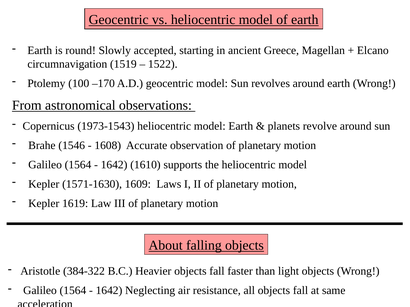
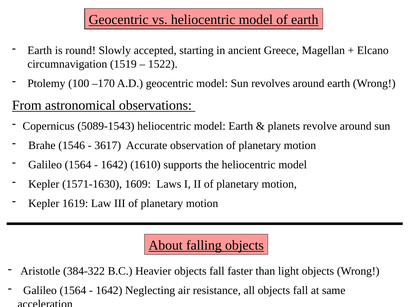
1973-1543: 1973-1543 -> 5089-1543
1608: 1608 -> 3617
